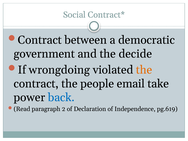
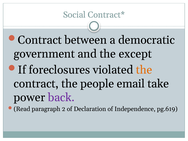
decide: decide -> except
wrongdoing: wrongdoing -> foreclosures
back colour: blue -> purple
